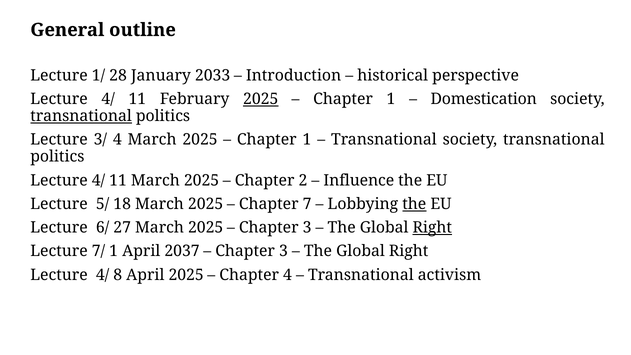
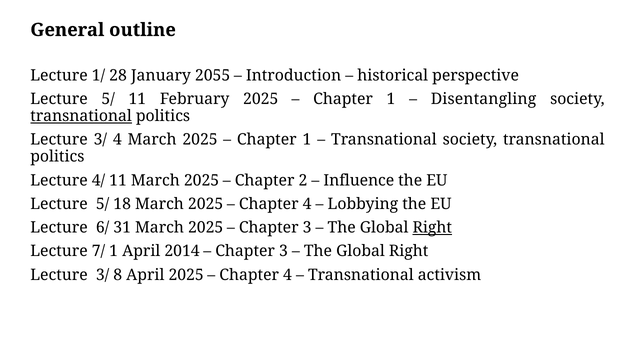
2033: 2033 -> 2055
4/ at (108, 99): 4/ -> 5/
2025 at (261, 99) underline: present -> none
Domestication: Domestication -> Disentangling
7 at (307, 204): 7 -> 4
the at (414, 204) underline: present -> none
27: 27 -> 31
2037: 2037 -> 2014
4/ at (103, 275): 4/ -> 3/
